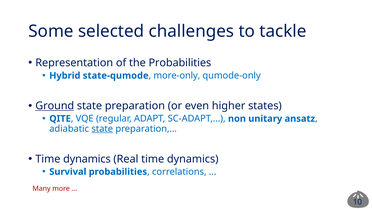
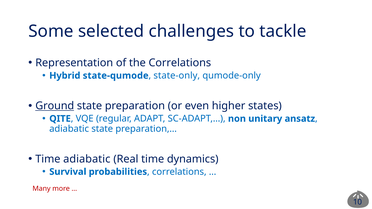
the Probabilities: Probabilities -> Correlations
more-only: more-only -> state-only
state at (102, 129) underline: present -> none
dynamics at (87, 159): dynamics -> adiabatic
